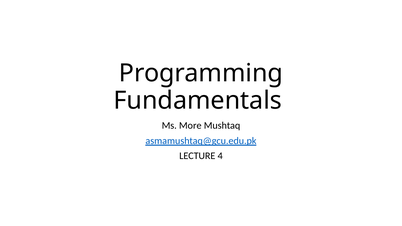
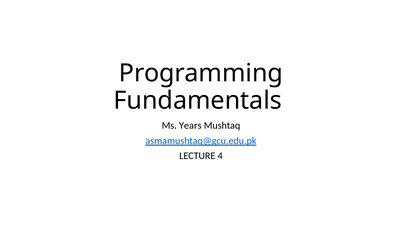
More: More -> Years
